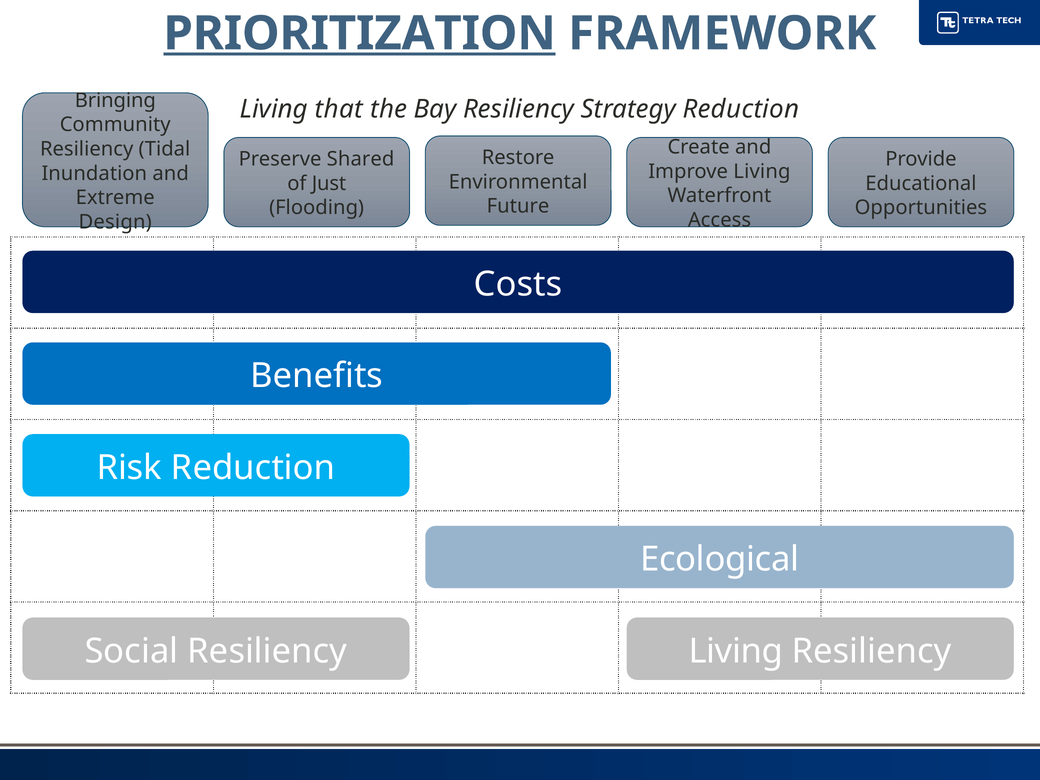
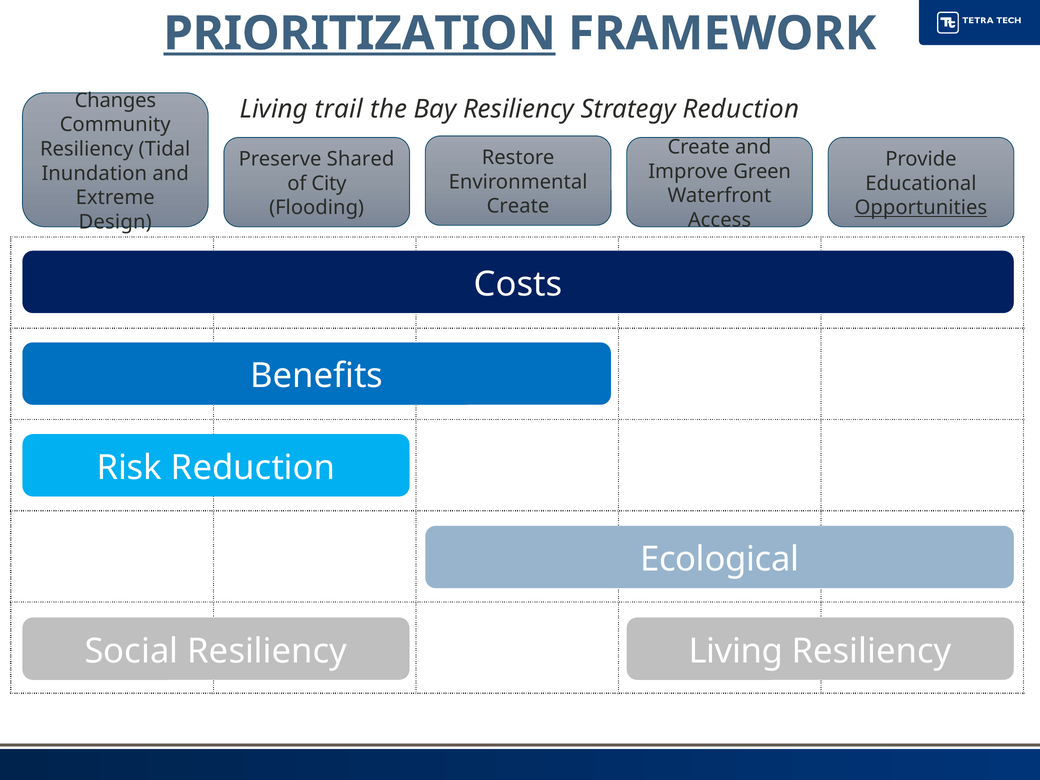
Bringing: Bringing -> Changes
that: that -> trail
Improve Living: Living -> Green
Just: Just -> City
Future at (518, 206): Future -> Create
Opportunities underline: none -> present
